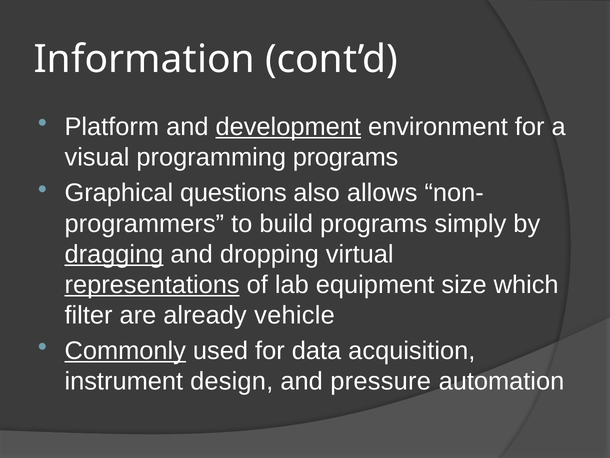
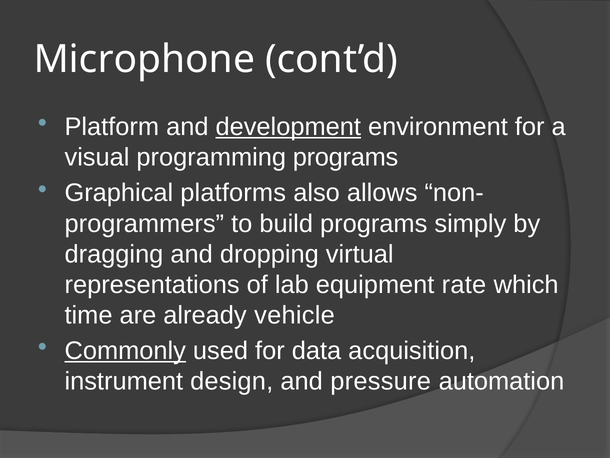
Information: Information -> Microphone
questions: questions -> platforms
dragging underline: present -> none
representations underline: present -> none
size: size -> rate
filter: filter -> time
